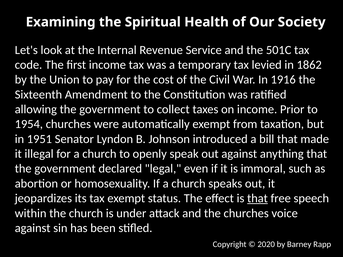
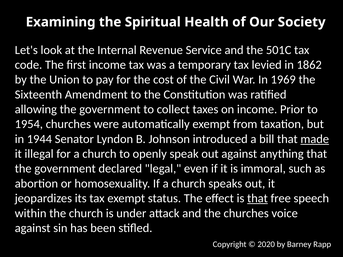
1916: 1916 -> 1969
1951: 1951 -> 1944
made underline: none -> present
